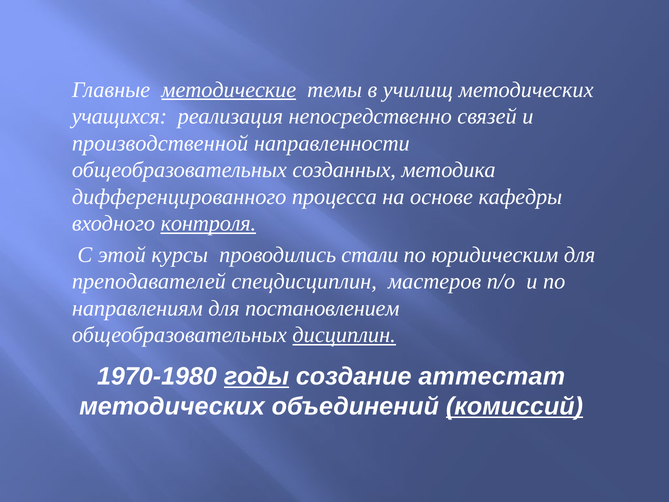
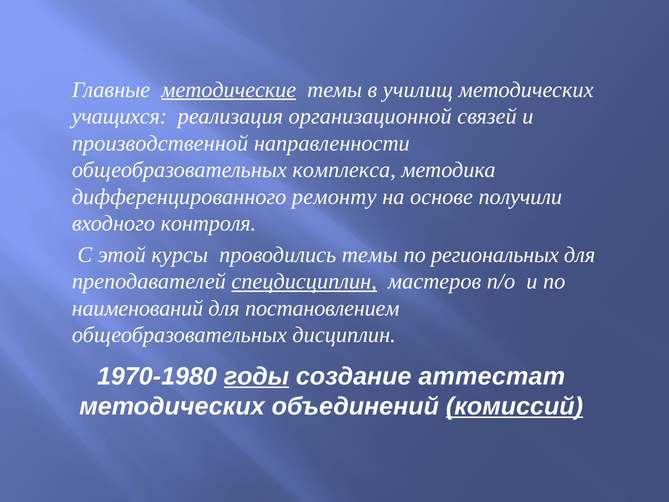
непосредственно: непосредственно -> организационной
созданных: созданных -> комплекса
процесса: процесса -> ремонту
кафедры: кафедры -> получили
контроля underline: present -> none
проводились стали: стали -> темы
юридическим: юридическим -> региональных
спецдисциплин underline: none -> present
направлениям: направлениям -> наименований
дисциплин underline: present -> none
